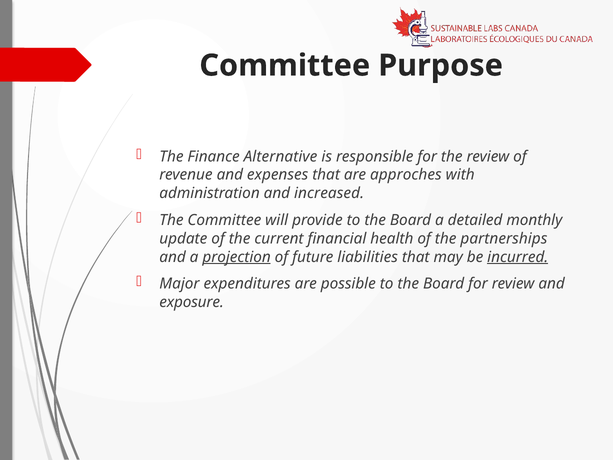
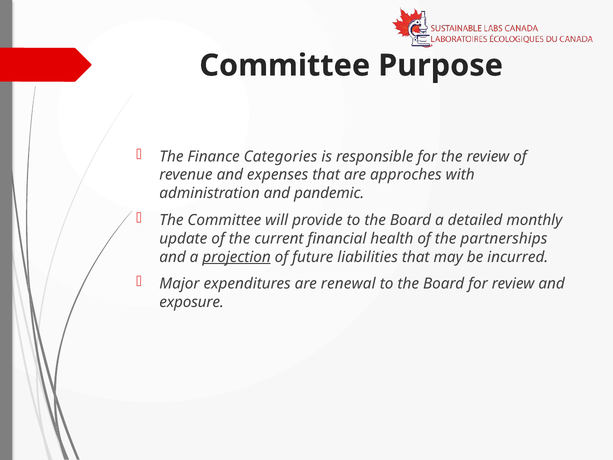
Alternative: Alternative -> Categories
increased: increased -> pandemic
incurred underline: present -> none
possible: possible -> renewal
